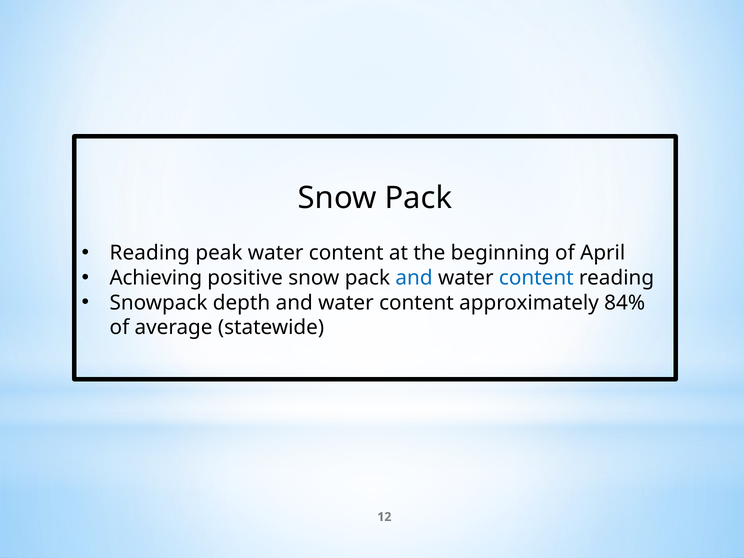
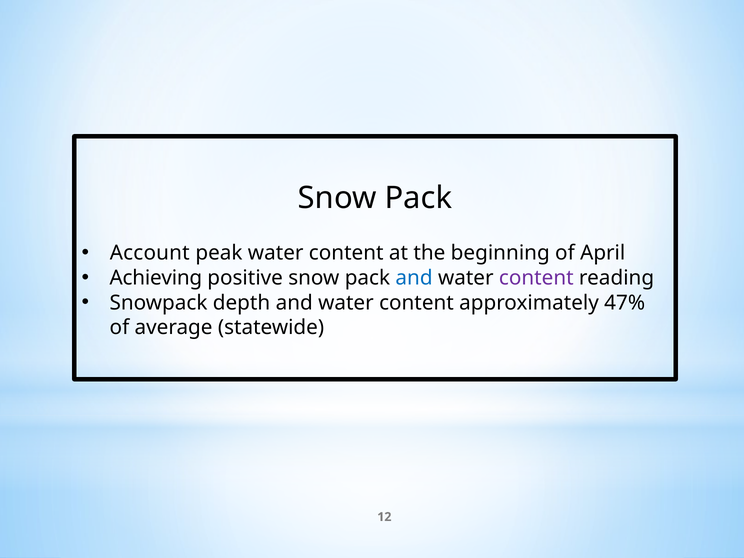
Reading at (150, 253): Reading -> Account
content at (536, 278) colour: blue -> purple
84%: 84% -> 47%
